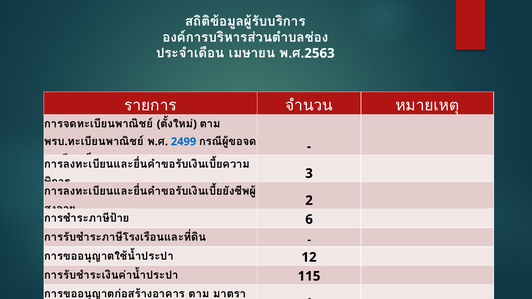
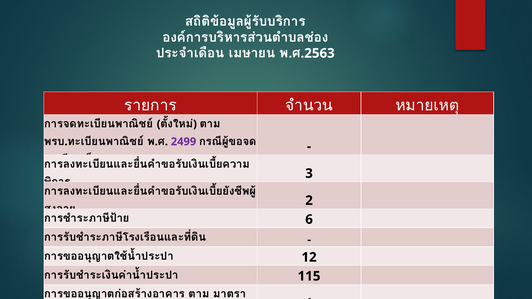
2499 colour: blue -> purple
